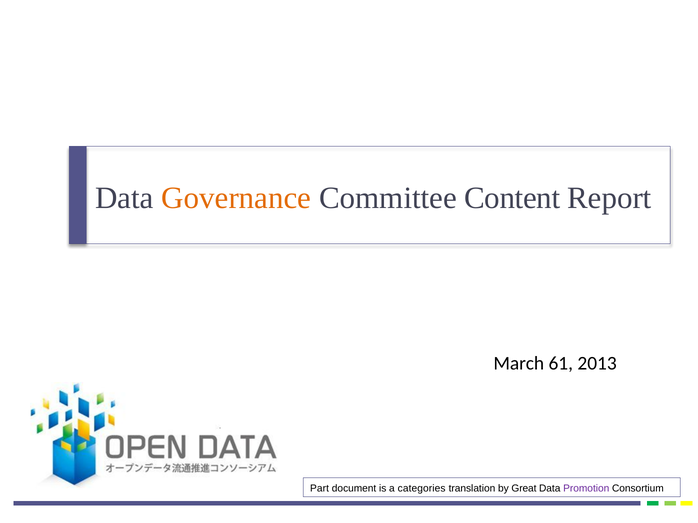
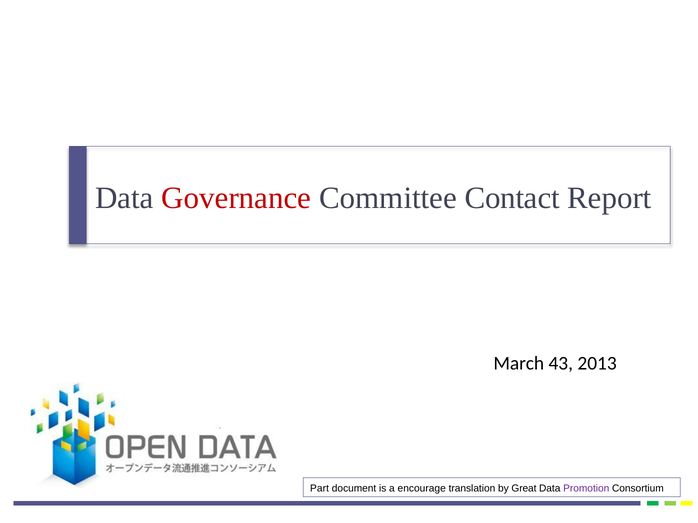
Governance colour: orange -> red
Content: Content -> Contact
61: 61 -> 43
categories: categories -> encourage
